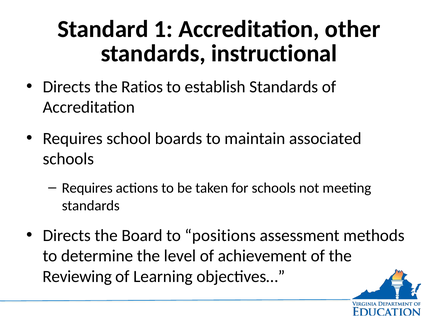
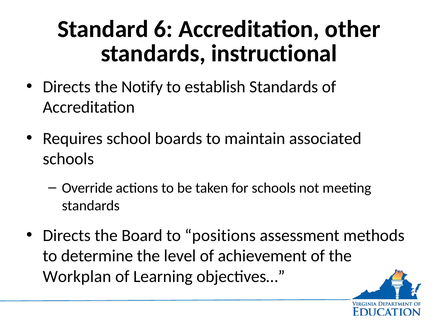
1: 1 -> 6
Ratios: Ratios -> Notify
Requires at (87, 188): Requires -> Override
Reviewing: Reviewing -> Workplan
